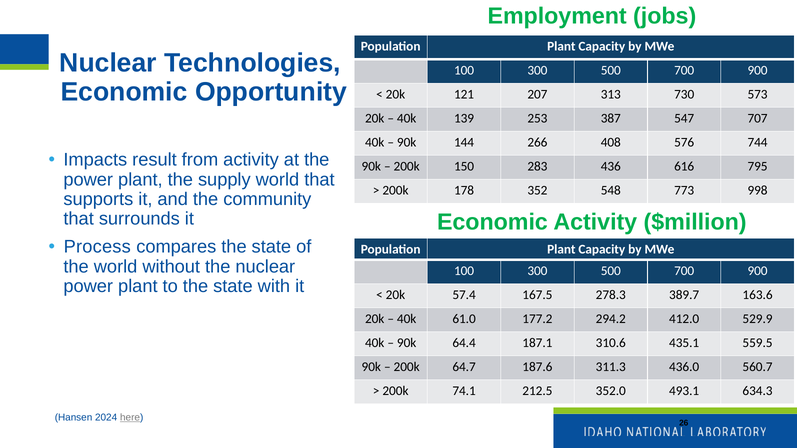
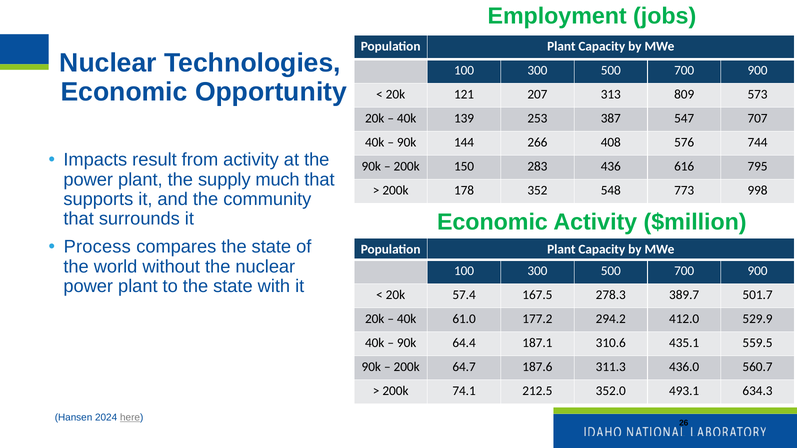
730: 730 -> 809
supply world: world -> much
163.6: 163.6 -> 501.7
